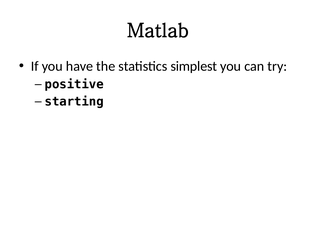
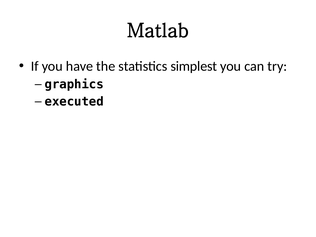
positive: positive -> graphics
starting: starting -> executed
